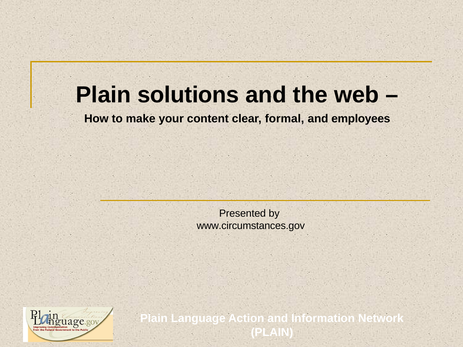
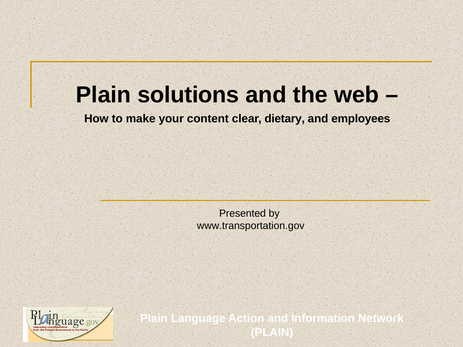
formal: formal -> dietary
www.circumstances.gov: www.circumstances.gov -> www.transportation.gov
